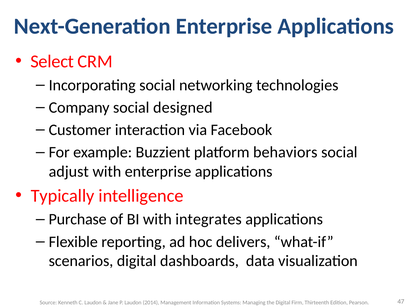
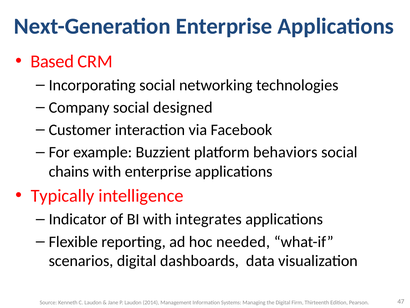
Select: Select -> Based
adjust: adjust -> chains
Purchase: Purchase -> Indicator
delivers: delivers -> needed
